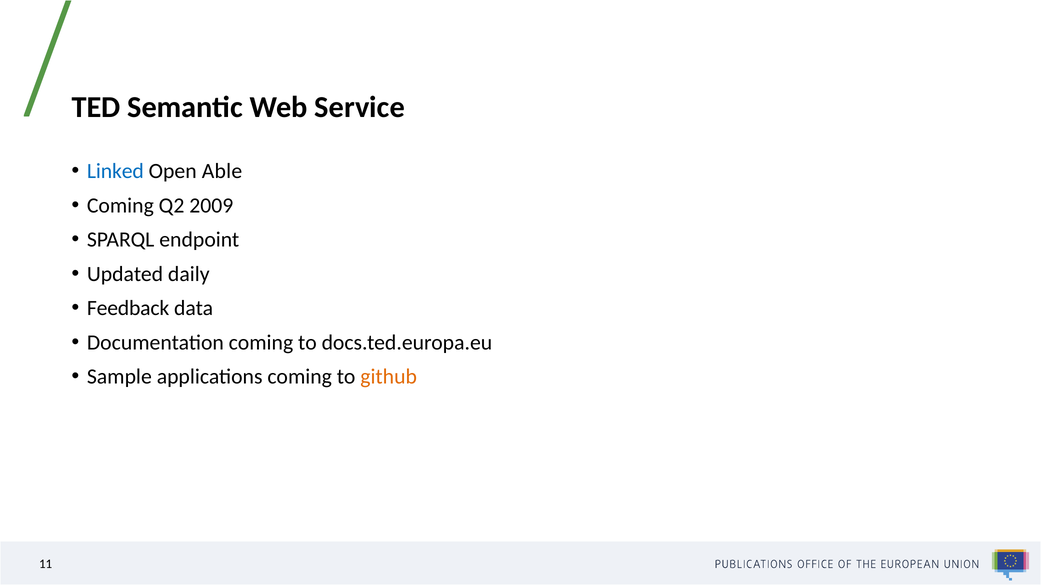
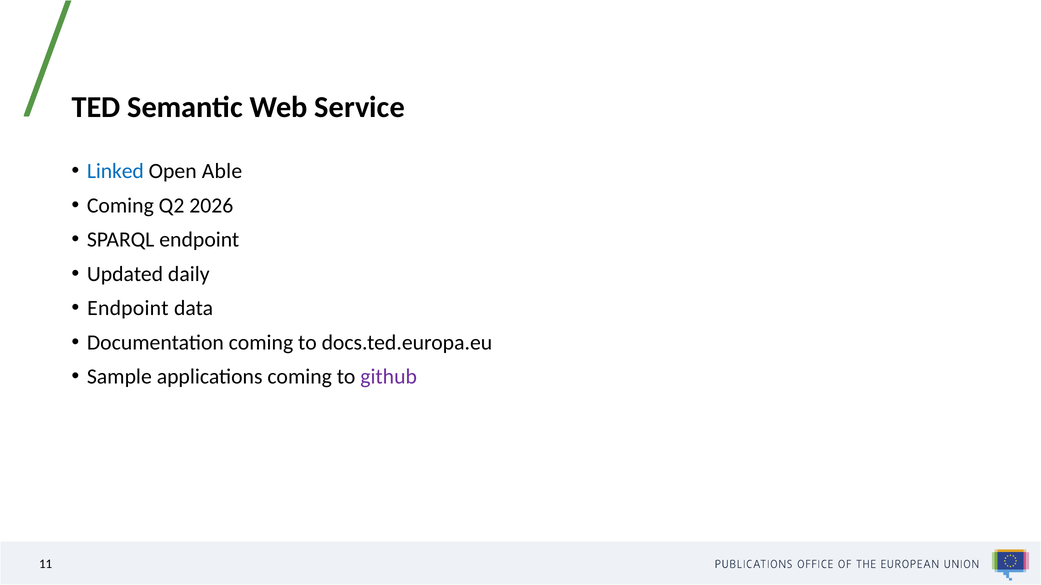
2009: 2009 -> 2026
Feedback at (128, 308): Feedback -> Endpoint
github colour: orange -> purple
